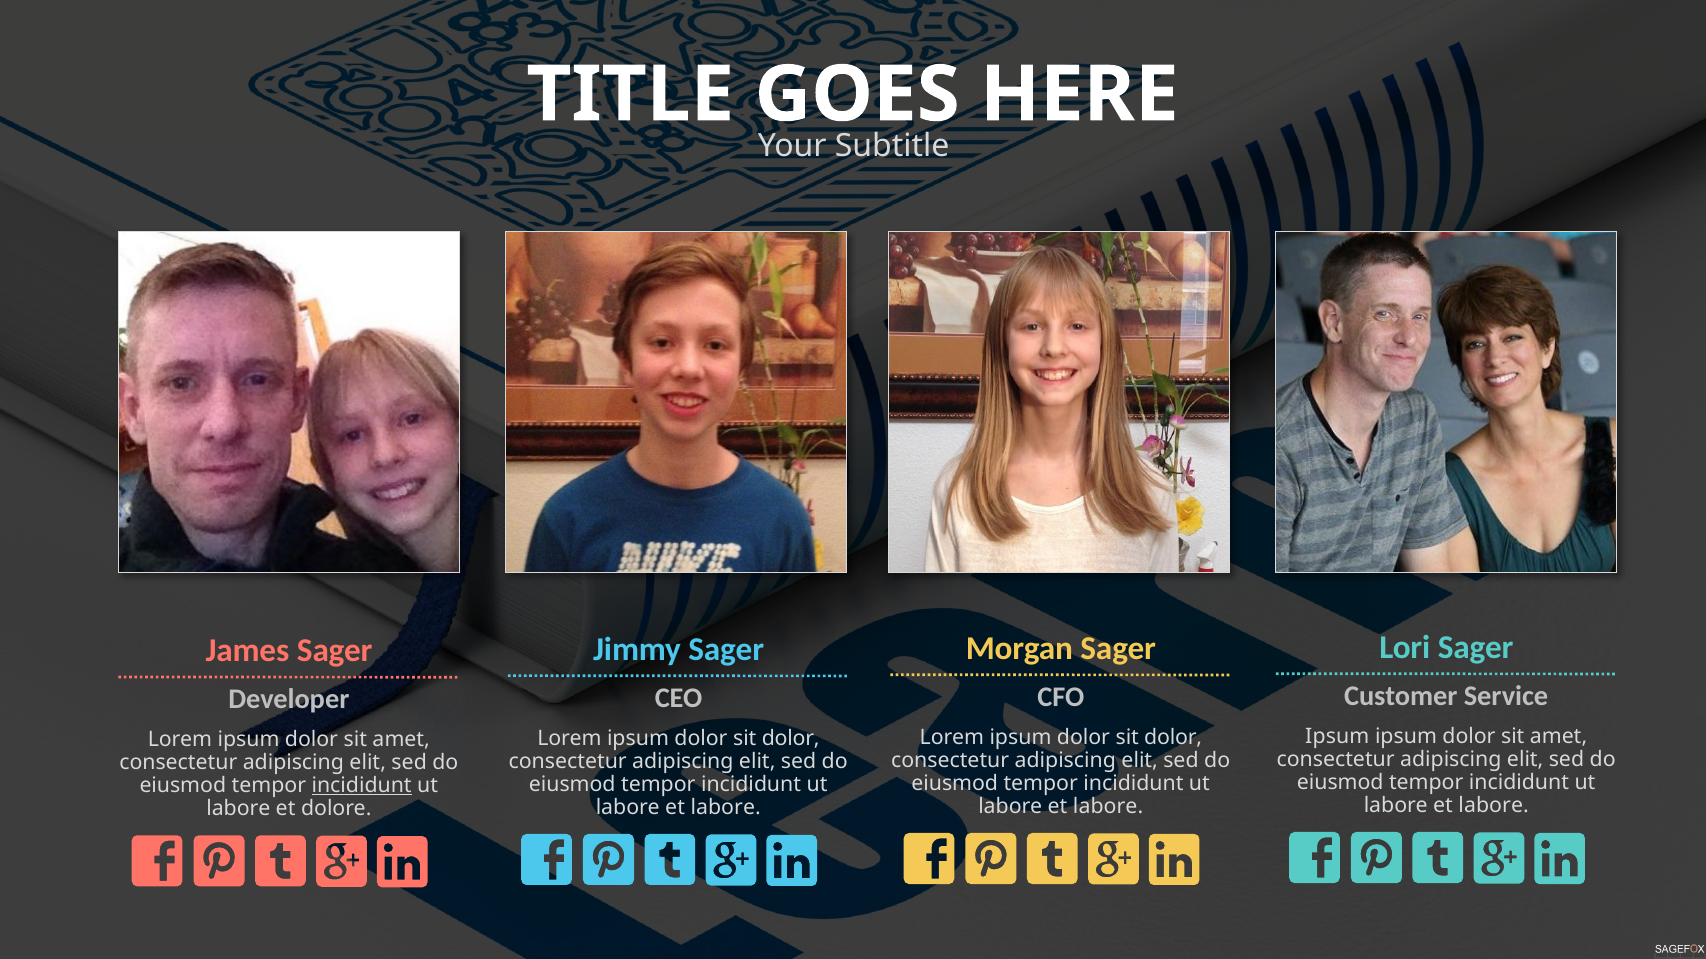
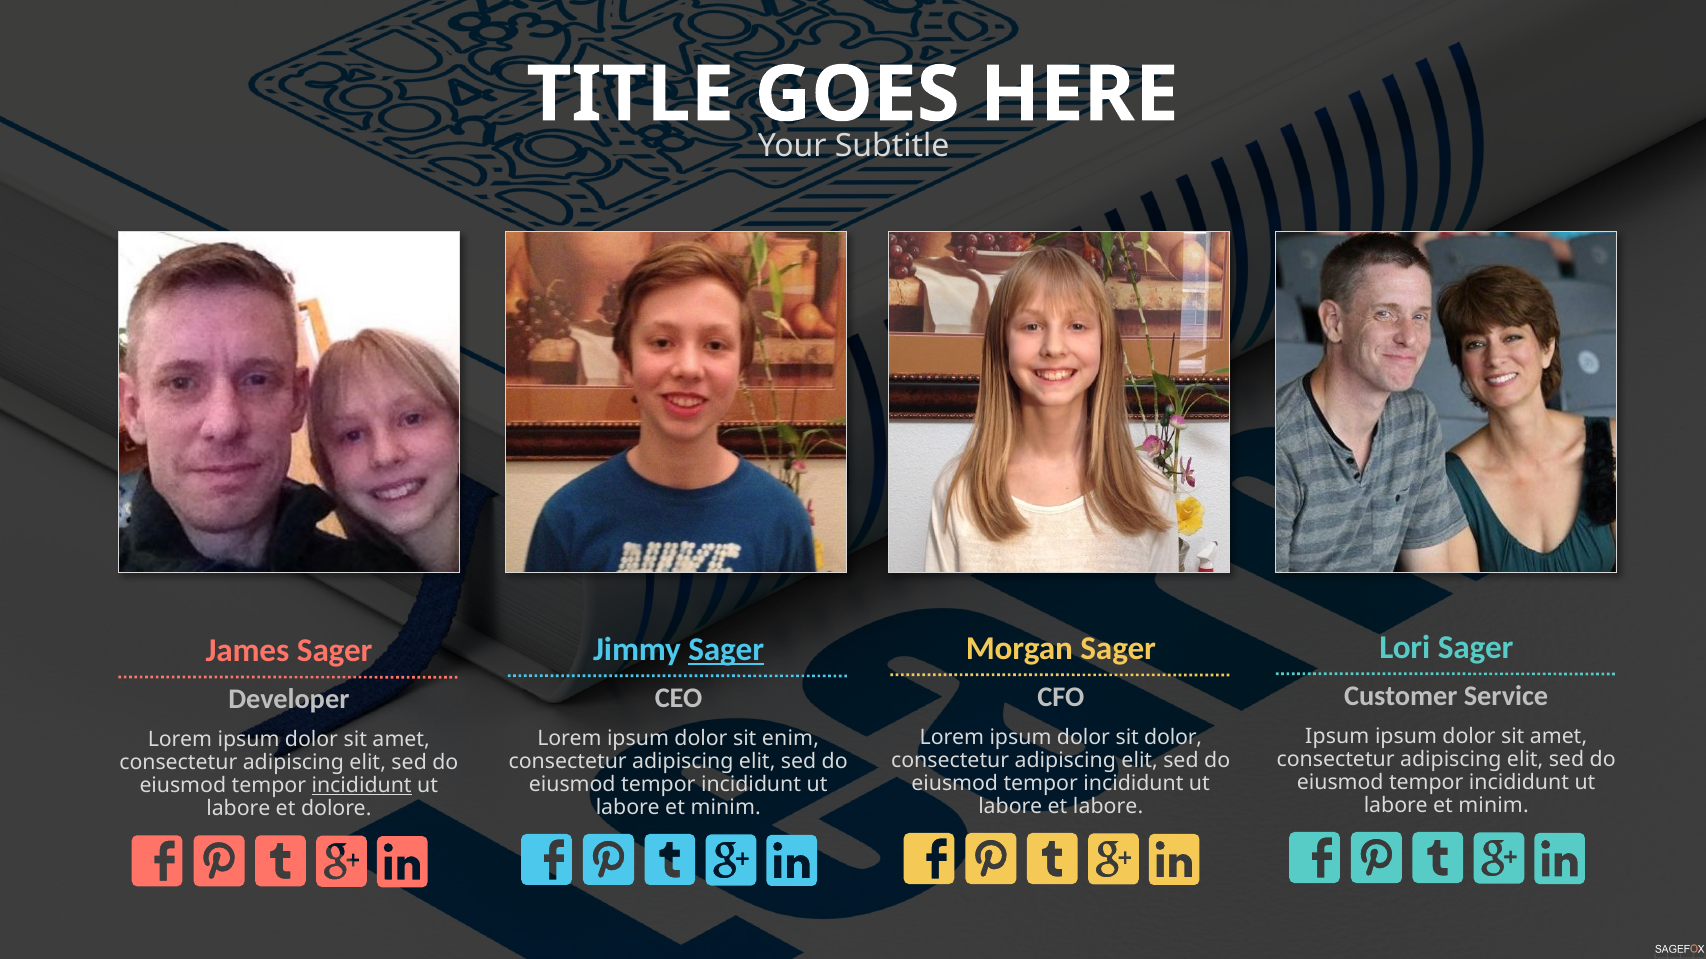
Sager at (726, 650) underline: none -> present
dolor at (791, 739): dolor -> enim
labore at (1494, 806): labore -> minim
labore at (726, 808): labore -> minim
